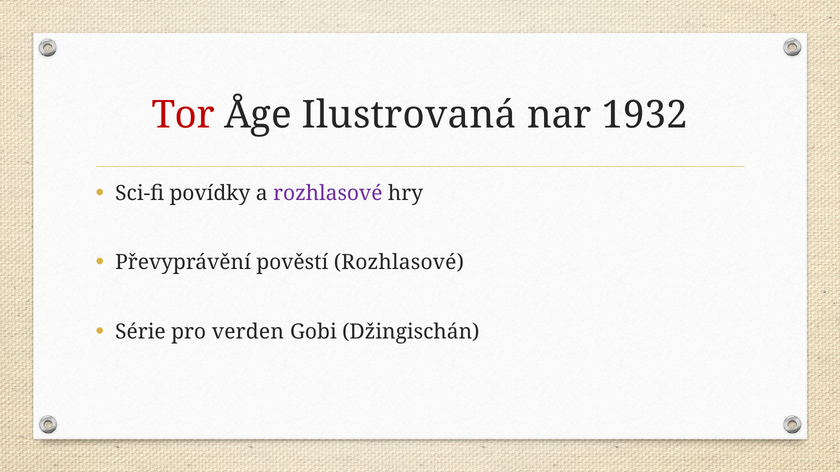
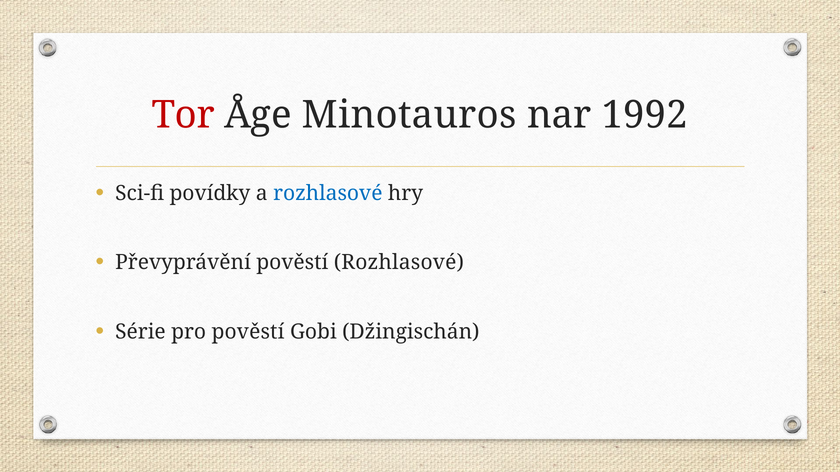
Ilustrovaná: Ilustrovaná -> Minotauros
1932: 1932 -> 1992
rozhlasové at (328, 193) colour: purple -> blue
pro verden: verden -> pověstí
